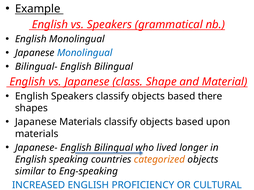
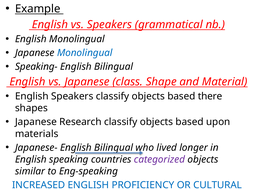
Bilingual-: Bilingual- -> Speaking-
Japanese Materials: Materials -> Research
categorized colour: orange -> purple
